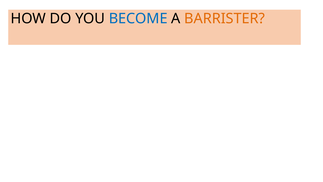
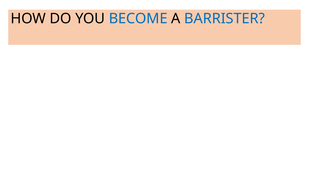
BARRISTER colour: orange -> blue
